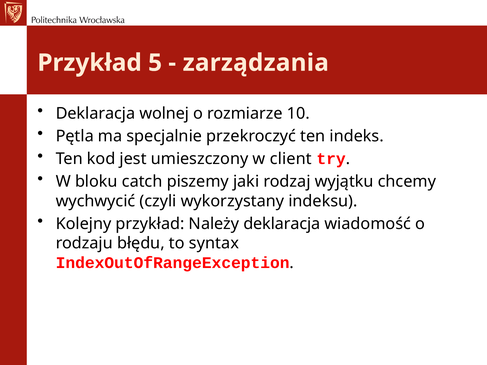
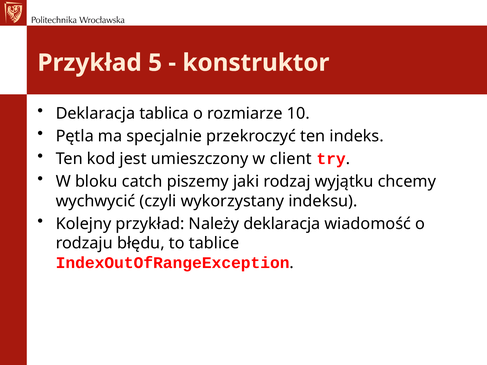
zarządzania: zarządzania -> konstruktor
wolnej: wolnej -> tablica
syntax: syntax -> tablice
